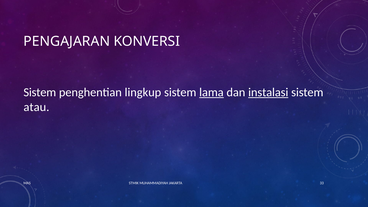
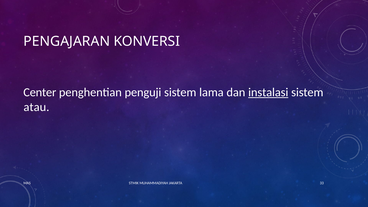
Sistem at (40, 92): Sistem -> Center
lingkup: lingkup -> penguji
lama underline: present -> none
